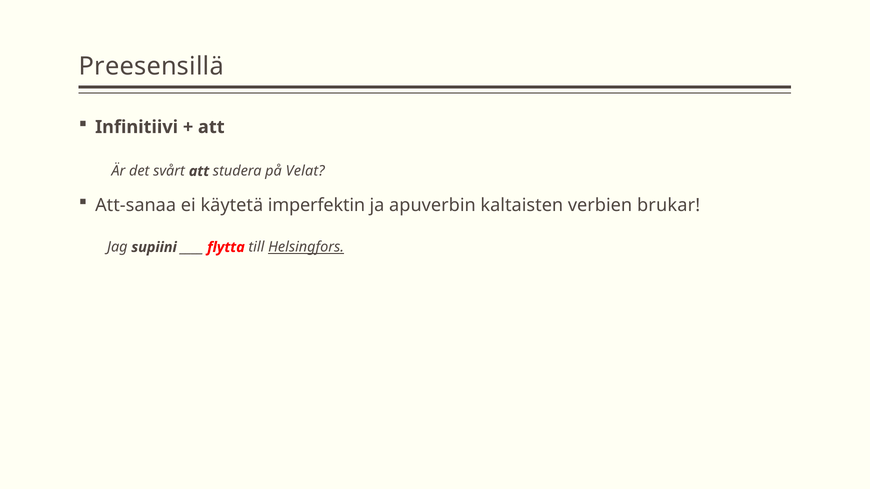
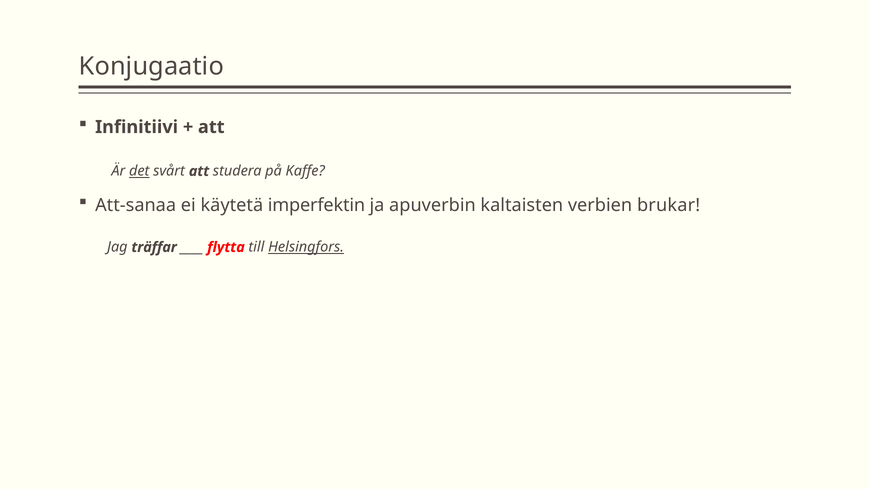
Preesensillä: Preesensillä -> Konjugaatio
det underline: none -> present
Velat: Velat -> Kaffe
supiini: supiini -> träffar
